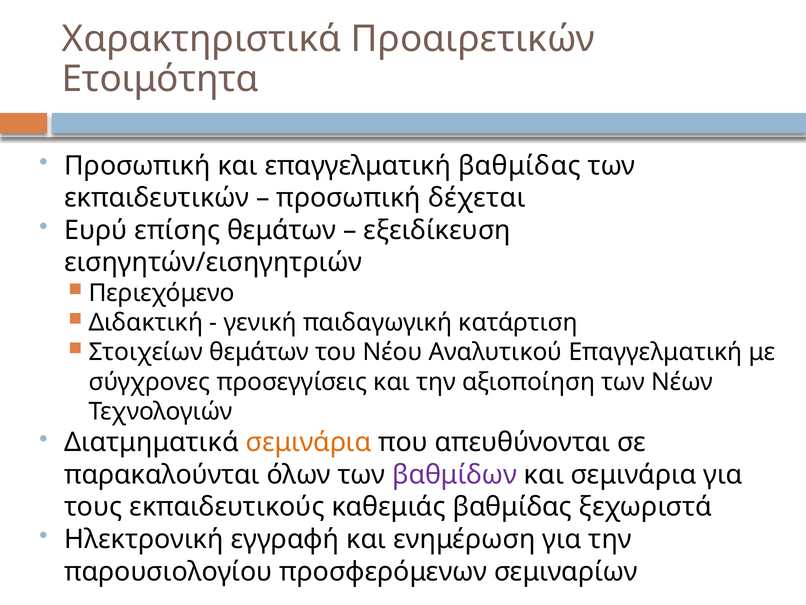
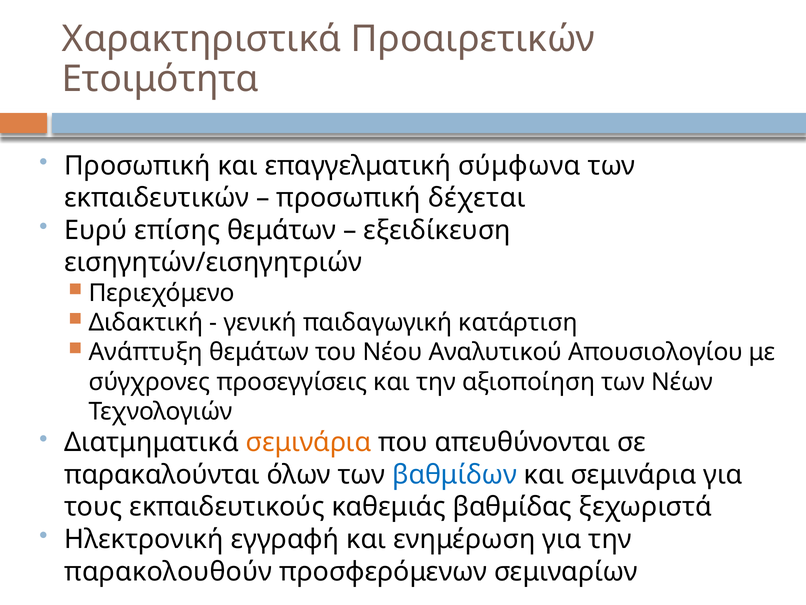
επαγγελματική βαθμίδας: βαθμίδας -> σύμφωνα
Στοιχείων: Στοιχείων -> Ανάπτυξη
Αναλυτικού Επαγγελματική: Επαγγελματική -> Απουσιολογίου
βαθμίδων colour: purple -> blue
παρουσιολογίου: παρουσιολογίου -> παρακολουθούν
